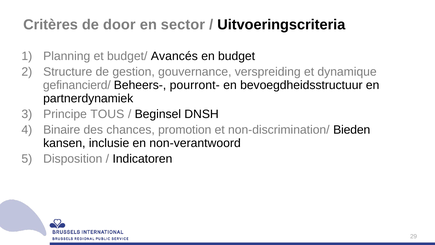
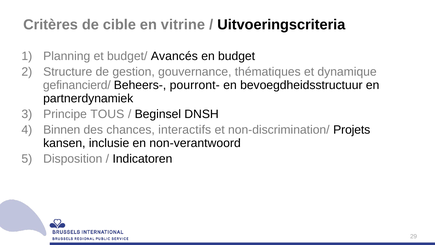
door: door -> cible
sector: sector -> vitrine
verspreiding: verspreiding -> thématiques
Binaire: Binaire -> Binnen
promotion: promotion -> interactifs
Bieden: Bieden -> Projets
